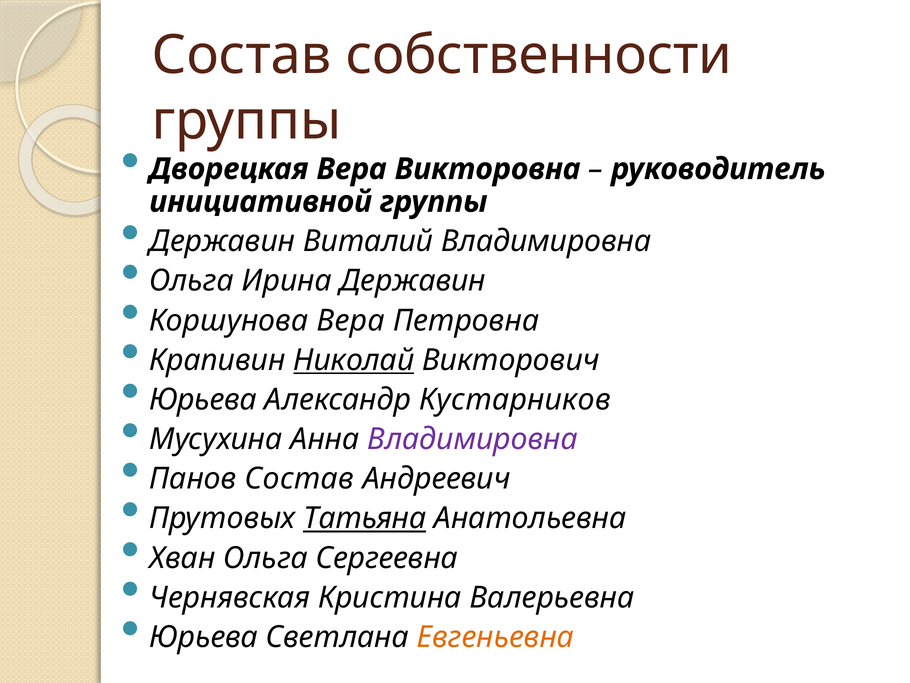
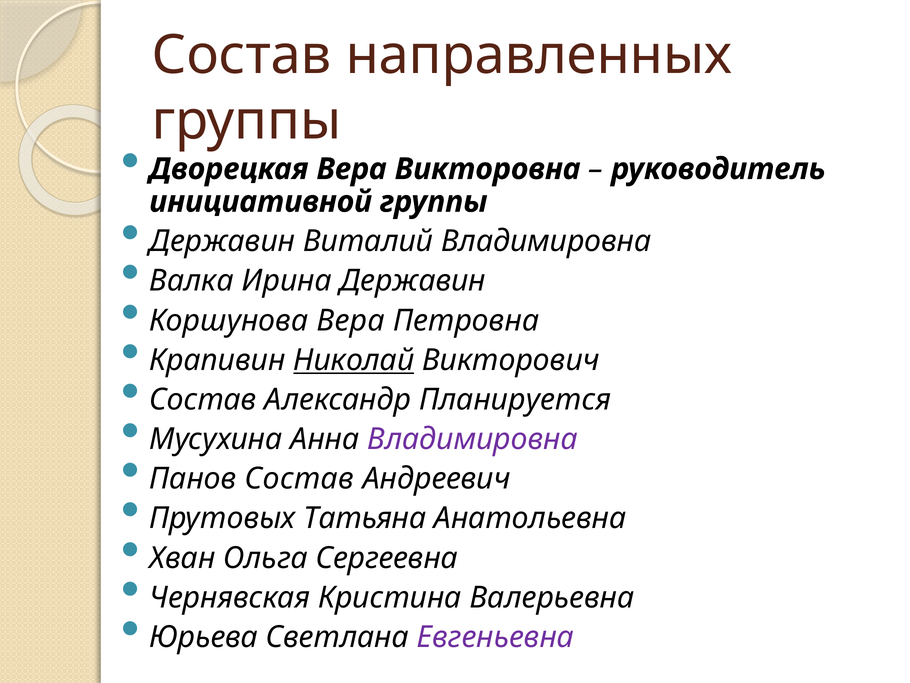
собственности: собственности -> направленных
Ольга at (192, 281): Ольга -> Валка
Юрьева at (203, 399): Юрьева -> Состав
Кустарников: Кустарников -> Планируется
Татьяна underline: present -> none
Евгеньевна colour: orange -> purple
